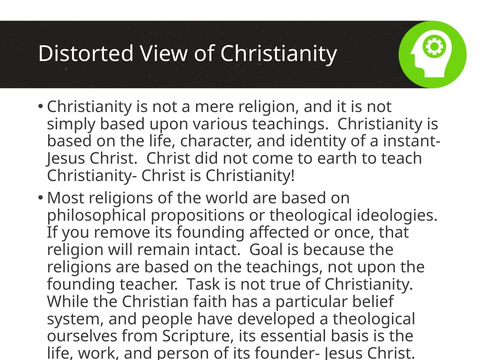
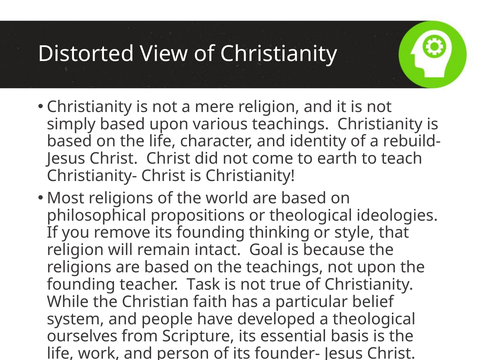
instant-: instant- -> rebuild-
affected: affected -> thinking
once: once -> style
